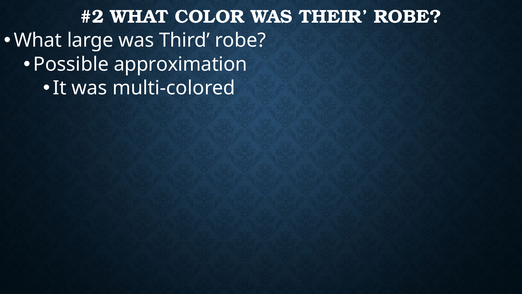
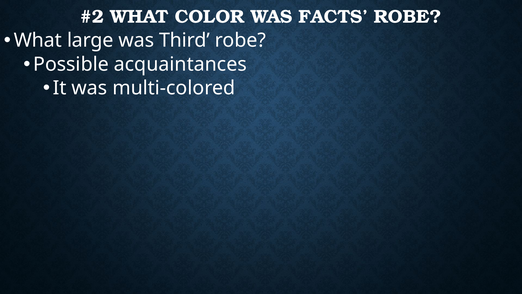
THEIR: THEIR -> FACTS
approximation: approximation -> acquaintances
